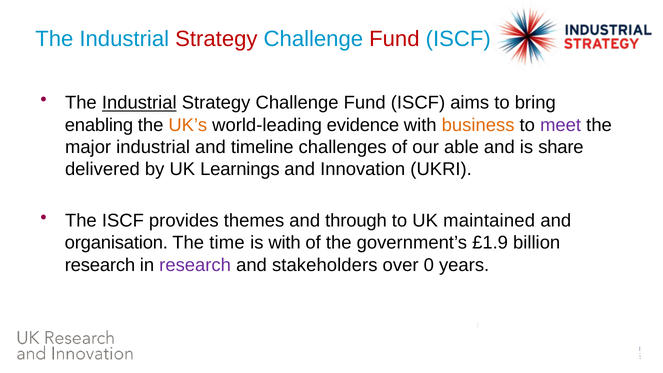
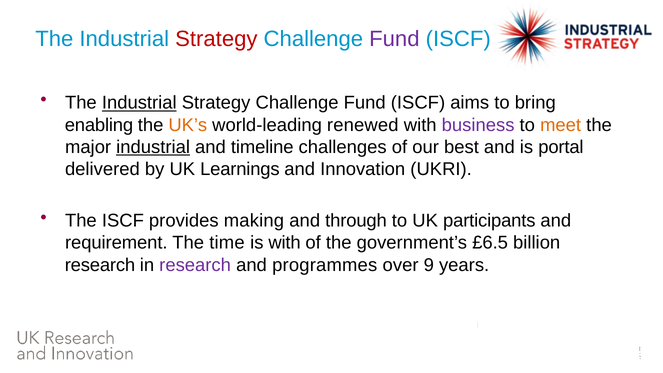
Fund at (394, 39) colour: red -> purple
evidence: evidence -> renewed
business colour: orange -> purple
meet colour: purple -> orange
industrial at (153, 147) underline: none -> present
able: able -> best
share: share -> portal
themes: themes -> making
maintained: maintained -> participants
organisation: organisation -> requirement
£1.9: £1.9 -> £6.5
stakeholders: stakeholders -> programmes
0: 0 -> 9
